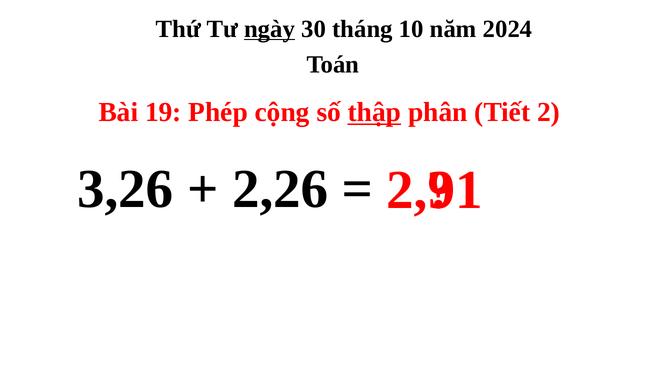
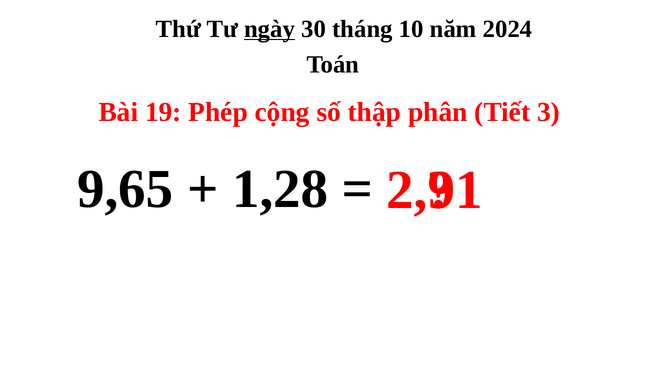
thập underline: present -> none
2: 2 -> 3
3,26: 3,26 -> 9,65
2,26: 2,26 -> 1,28
